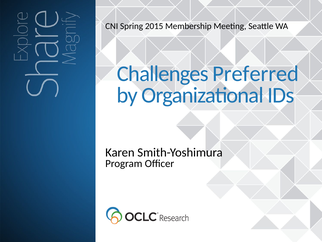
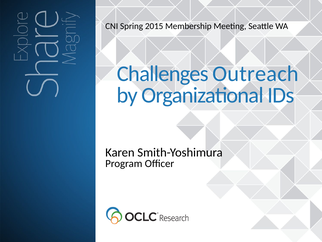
Preferred: Preferred -> Outreach
